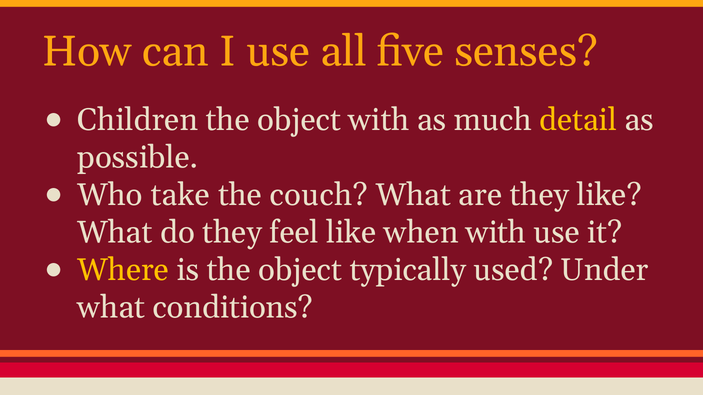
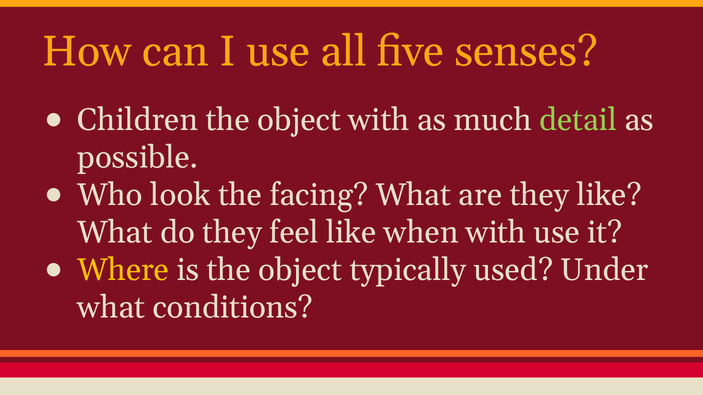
detail colour: yellow -> light green
take: take -> look
couch: couch -> facing
